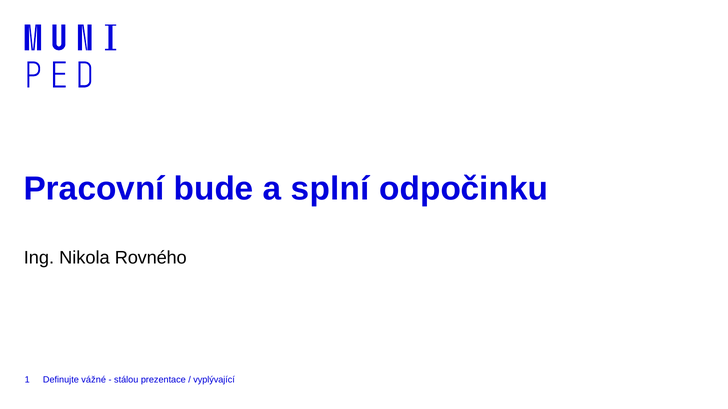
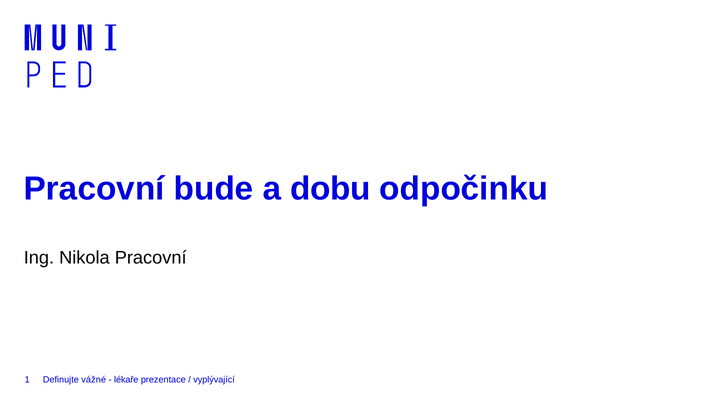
splní: splní -> dobu
Nikola Rovného: Rovného -> Pracovní
stálou: stálou -> lékaře
